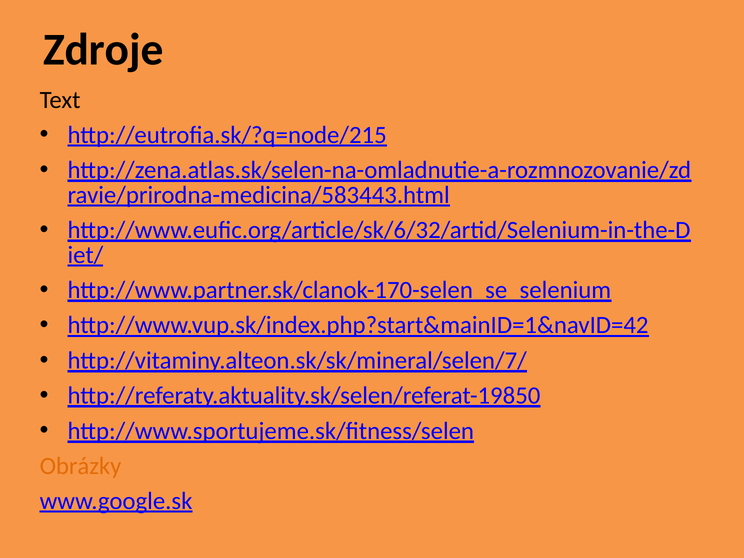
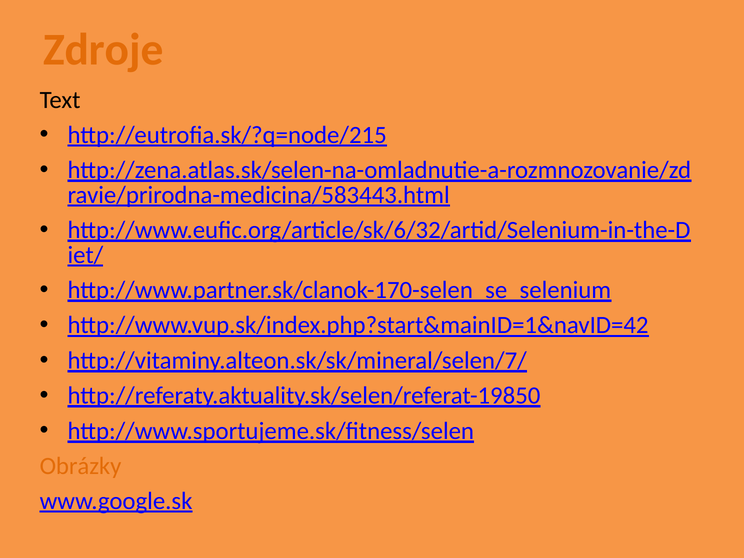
Zdroje colour: black -> orange
